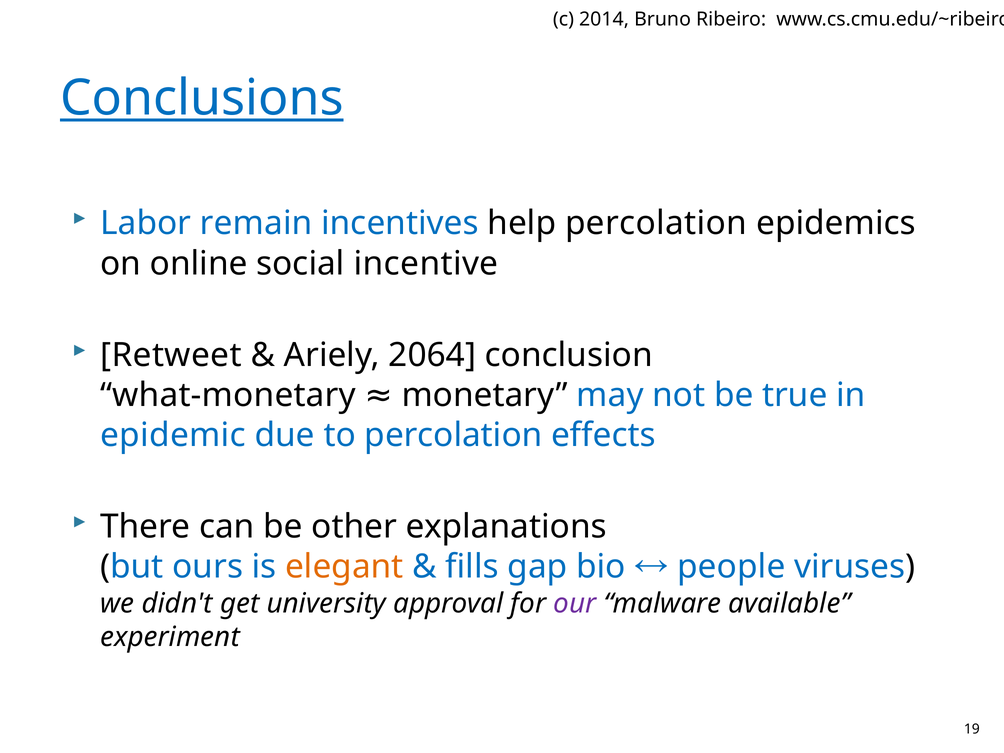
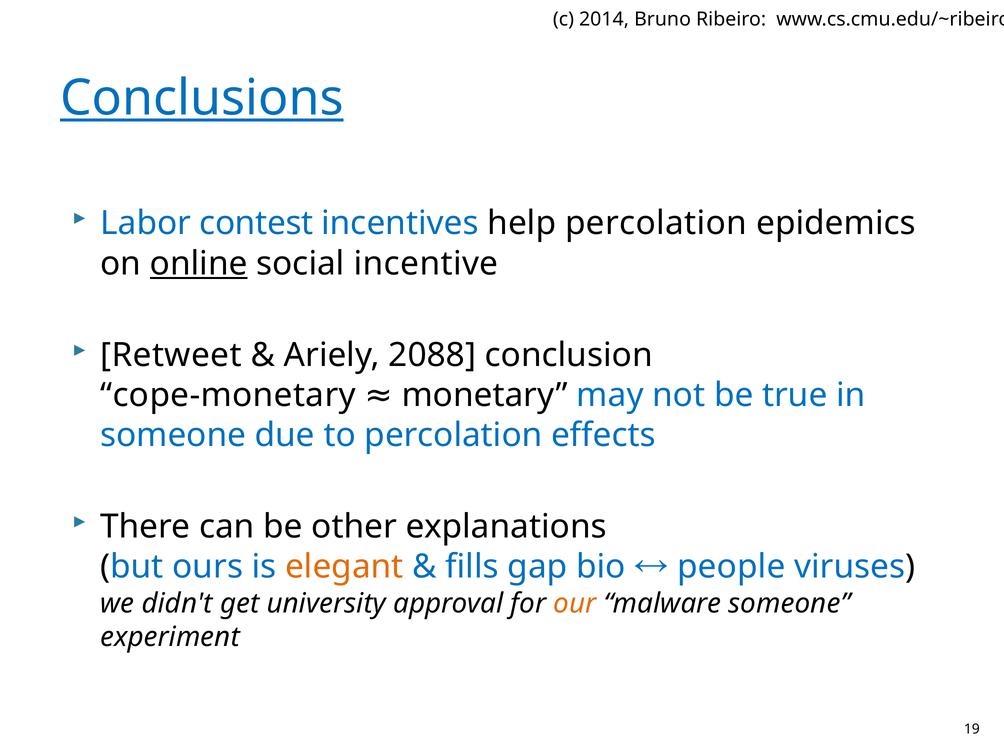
remain: remain -> contest
online underline: none -> present
2064: 2064 -> 2088
what-monetary: what-monetary -> cope-monetary
epidemic at (173, 435): epidemic -> someone
our colour: purple -> orange
malware available: available -> someone
